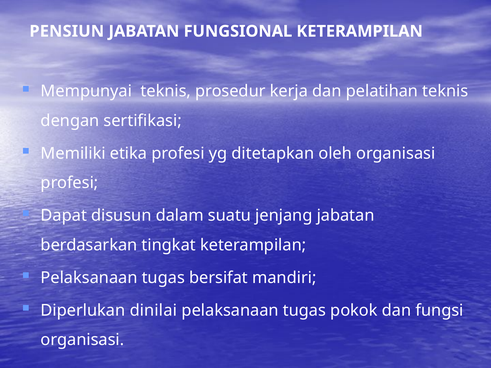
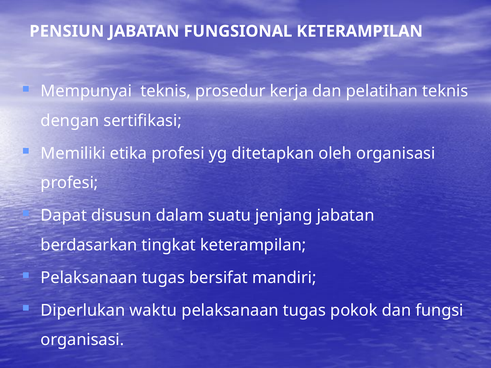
dinilai: dinilai -> waktu
